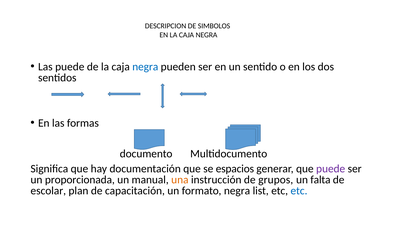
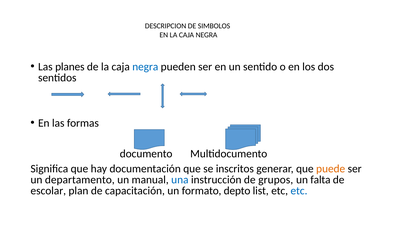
Las puede: puede -> planes
espacios: espacios -> inscritos
puede at (331, 168) colour: purple -> orange
proporcionada: proporcionada -> departamento
una colour: orange -> blue
formato negra: negra -> depto
